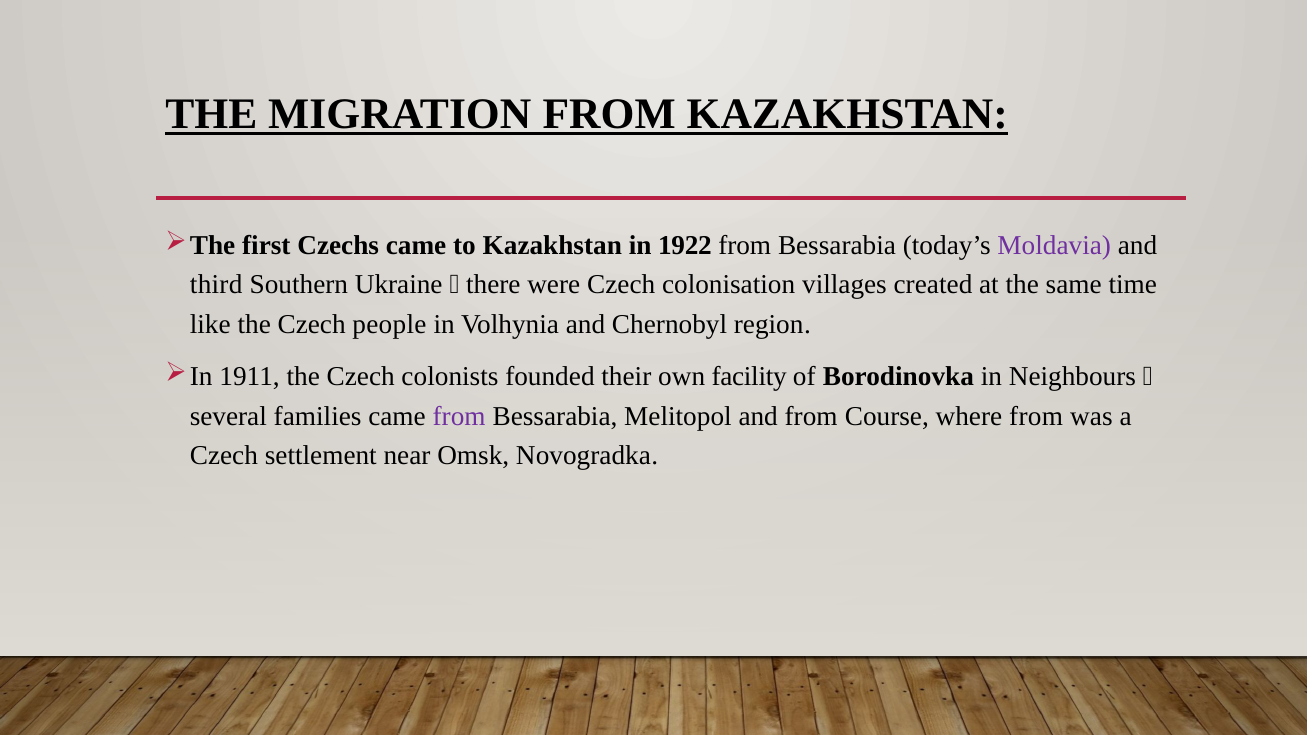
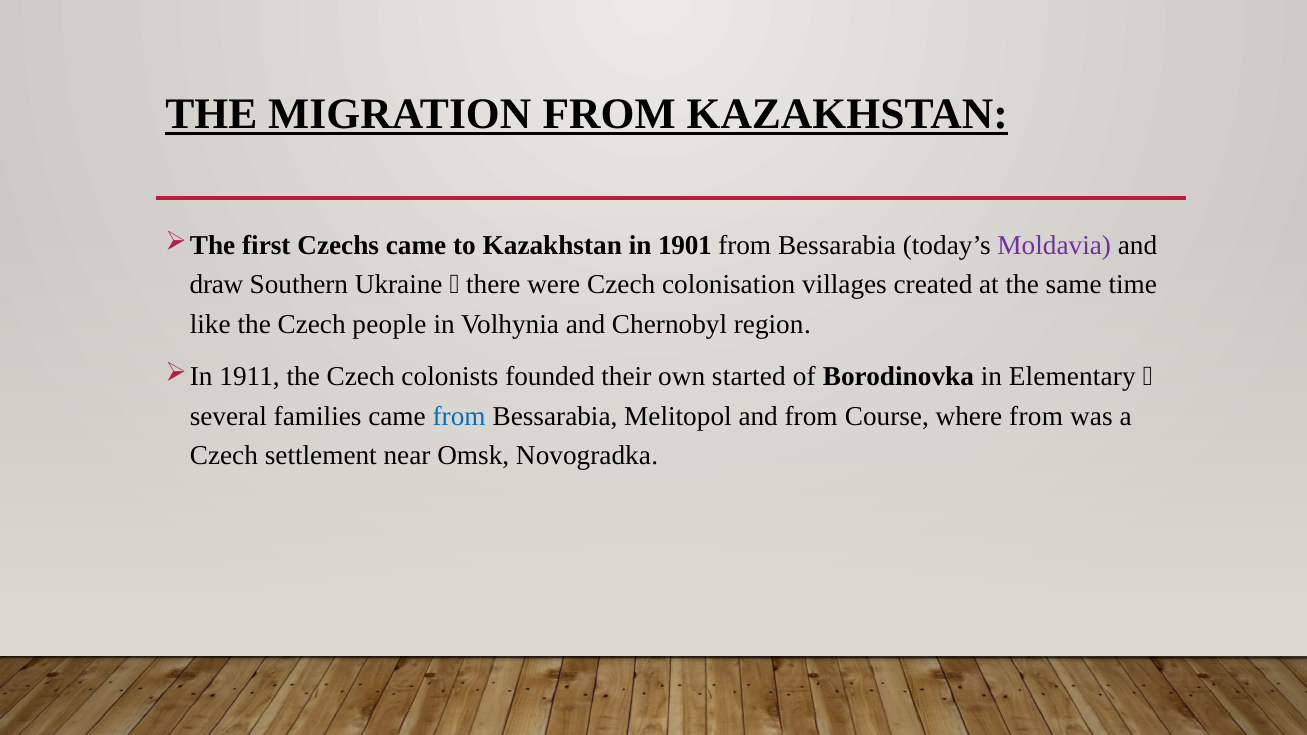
1922: 1922 -> 1901
third: third -> draw
facility: facility -> started
Neighbours: Neighbours -> Elementary
from at (459, 416) colour: purple -> blue
